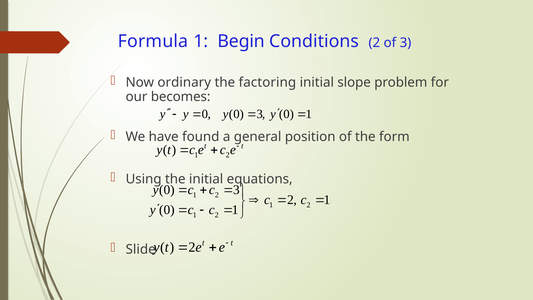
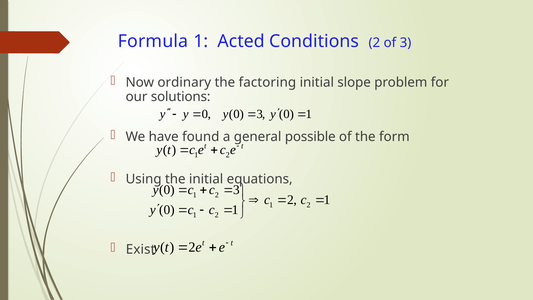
Begin: Begin -> Acted
becomes: becomes -> solutions
position: position -> possible
Slide: Slide -> Exist
